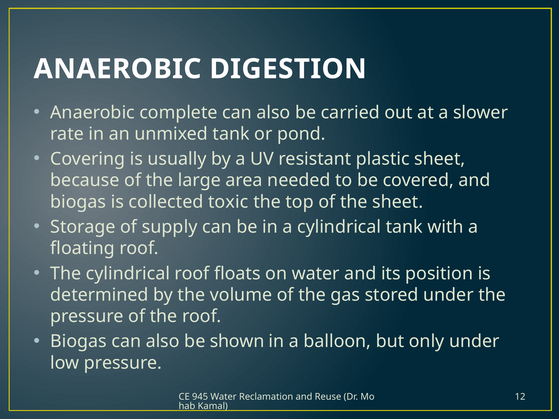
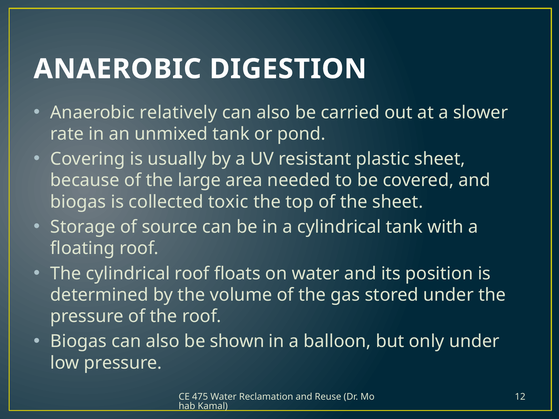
complete: complete -> relatively
supply: supply -> source
945: 945 -> 475
